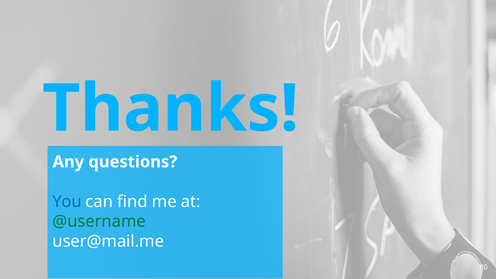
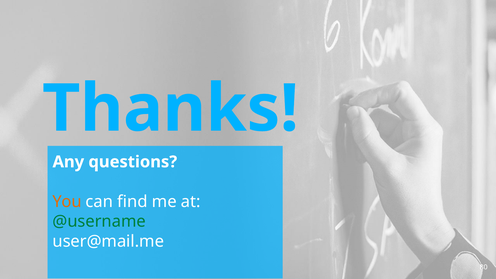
You colour: blue -> orange
